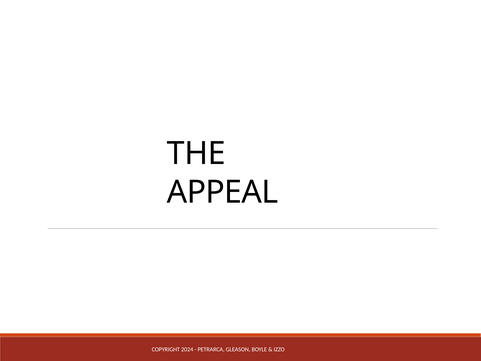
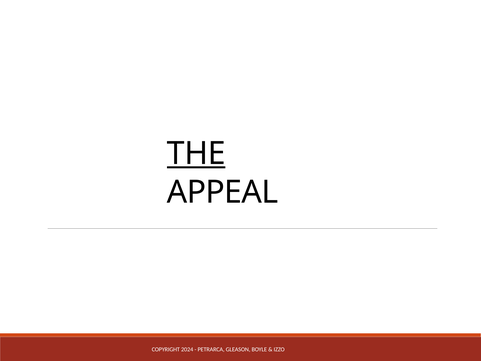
THE underline: none -> present
